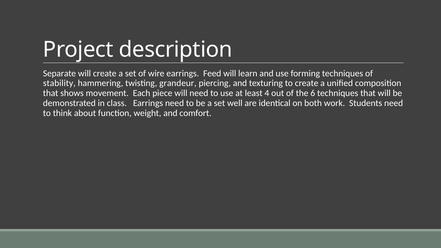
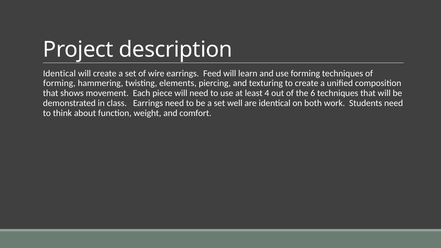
Separate at (59, 73): Separate -> Identical
stability at (59, 83): stability -> forming
grandeur: grandeur -> elements
